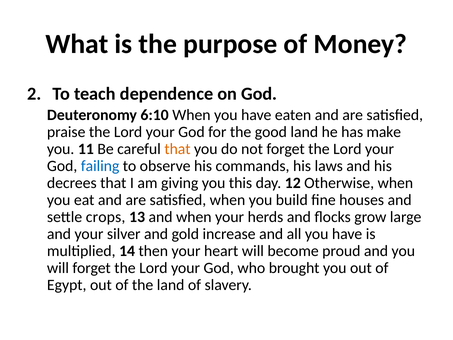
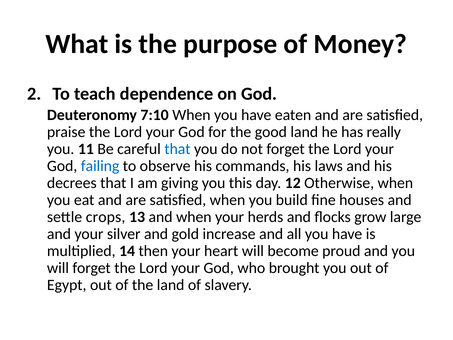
6:10: 6:10 -> 7:10
make: make -> really
that at (177, 149) colour: orange -> blue
